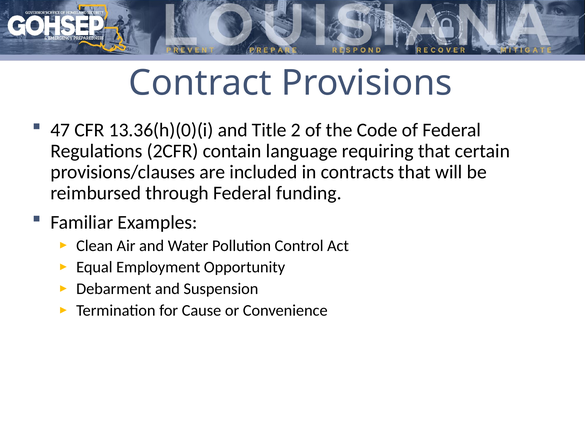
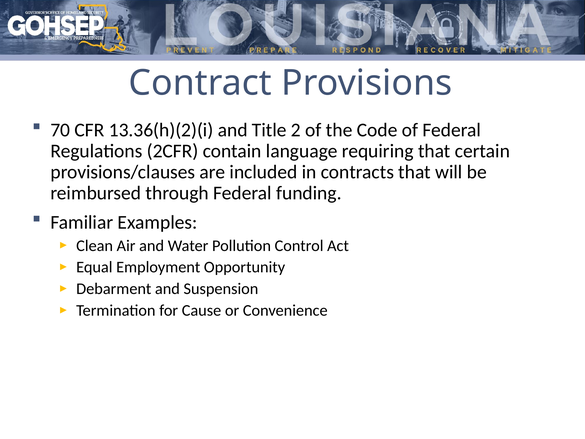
47: 47 -> 70
13.36(h)(0)(i: 13.36(h)(0)(i -> 13.36(h)(2)(i
